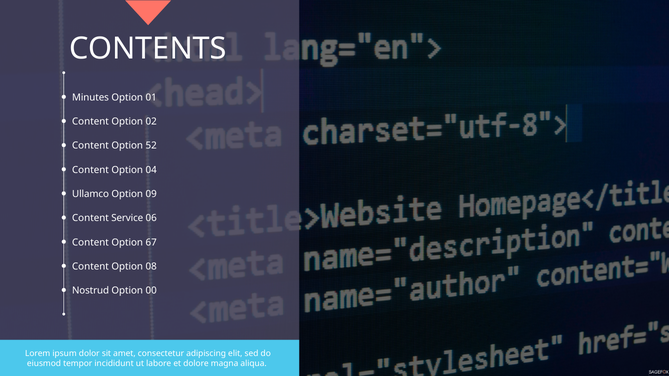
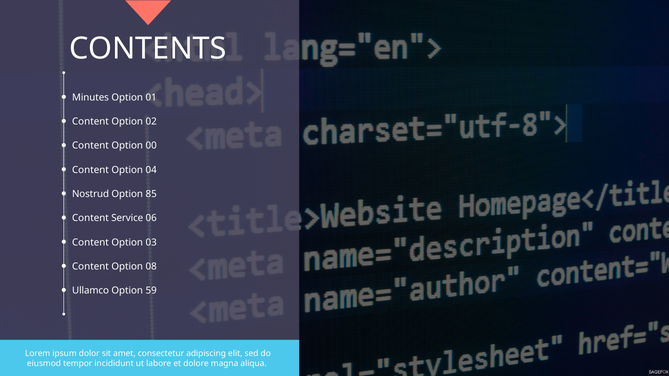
52: 52 -> 00
Ullamco: Ullamco -> Nostrud
09: 09 -> 85
67: 67 -> 03
Nostrud: Nostrud -> Ullamco
00: 00 -> 59
